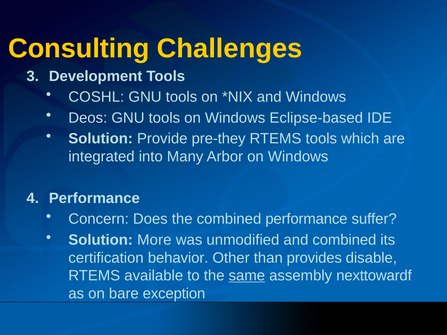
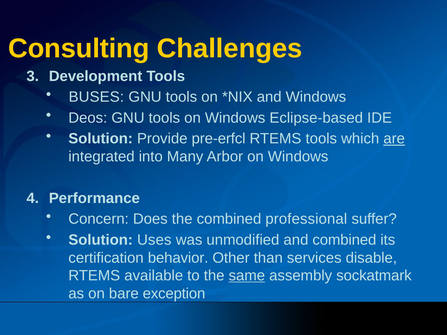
COSHL: COSHL -> BUSES
pre-they: pre-they -> pre-erfcl
are underline: none -> present
combined performance: performance -> professional
More: More -> Uses
provides: provides -> services
nexttowardf: nexttowardf -> sockatmark
